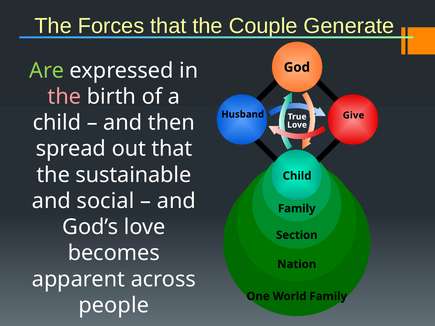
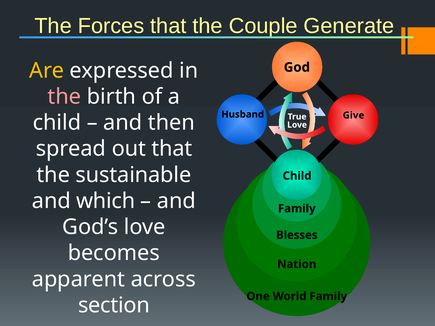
Are colour: light green -> yellow
social: social -> which
Section: Section -> Blesses
people: people -> section
